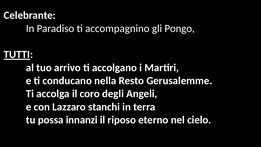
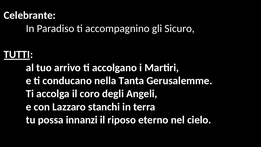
Pongo: Pongo -> Sicuro
Resto: Resto -> Tanta
